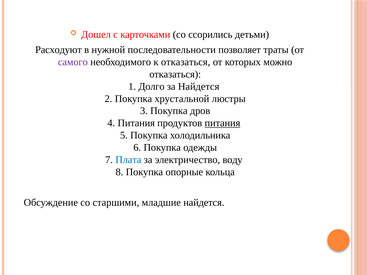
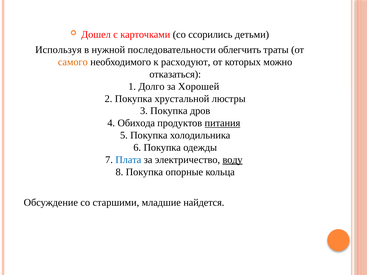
Расходуют: Расходуют -> Используя
позволяет: позволяет -> облегчить
самого colour: purple -> orange
к отказаться: отказаться -> расходуют
за Найдется: Найдется -> Хорошей
4 Питания: Питания -> Обихода
воду underline: none -> present
